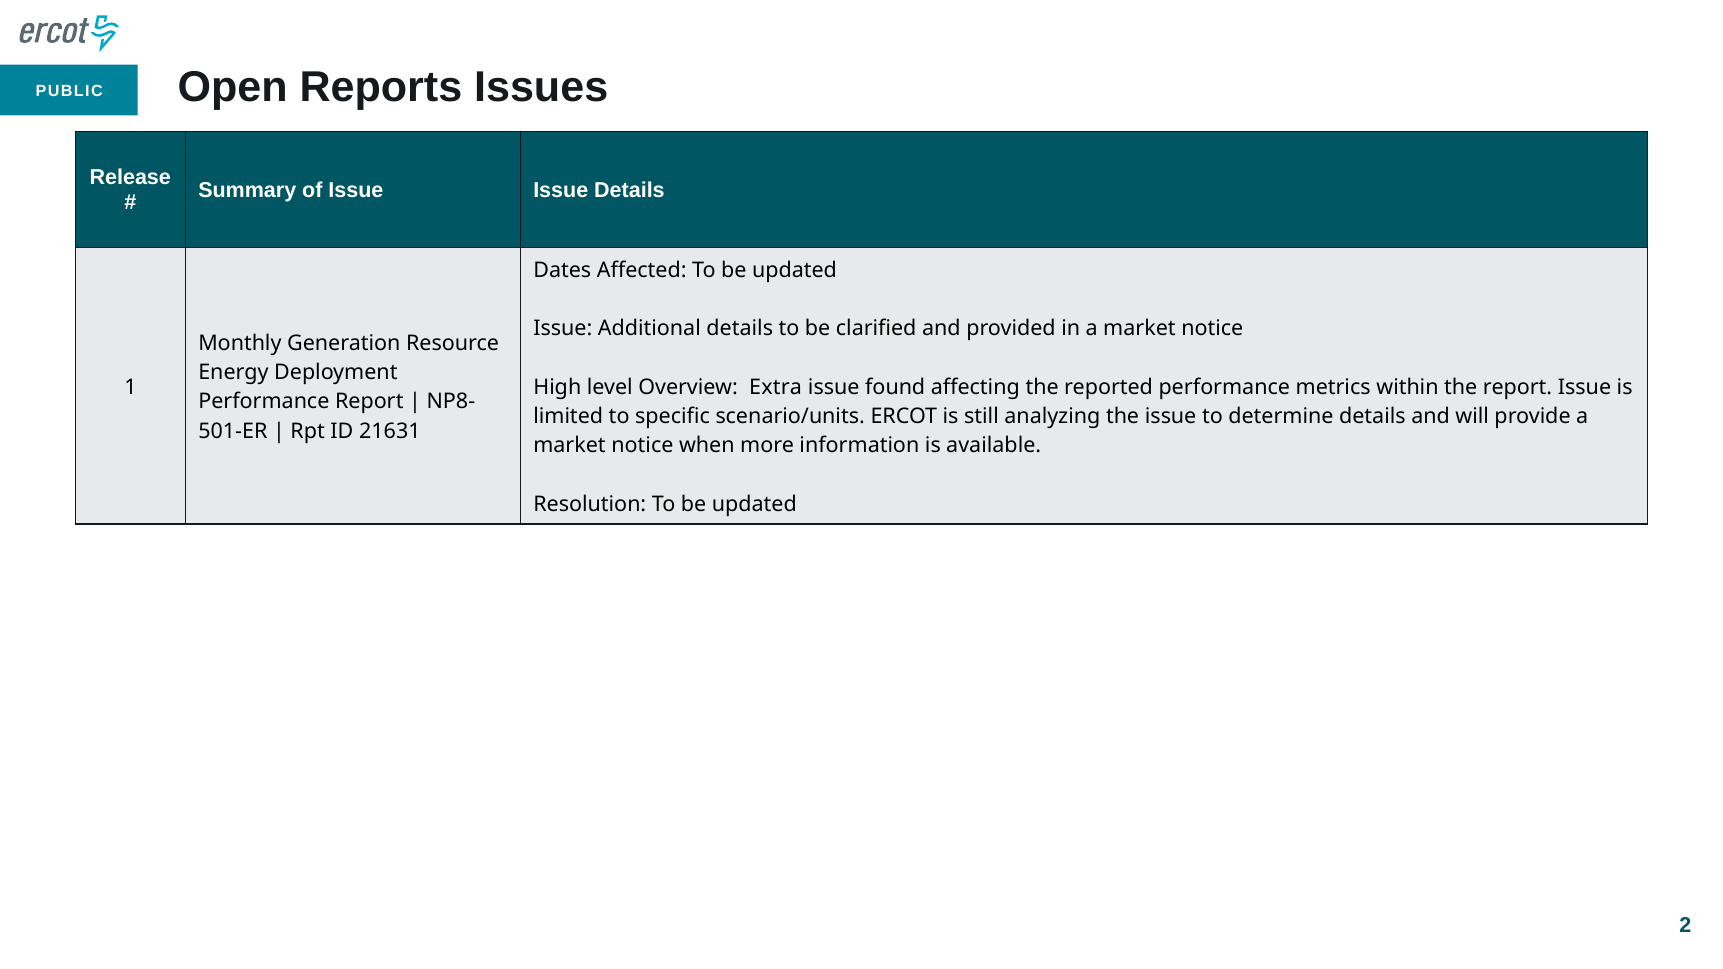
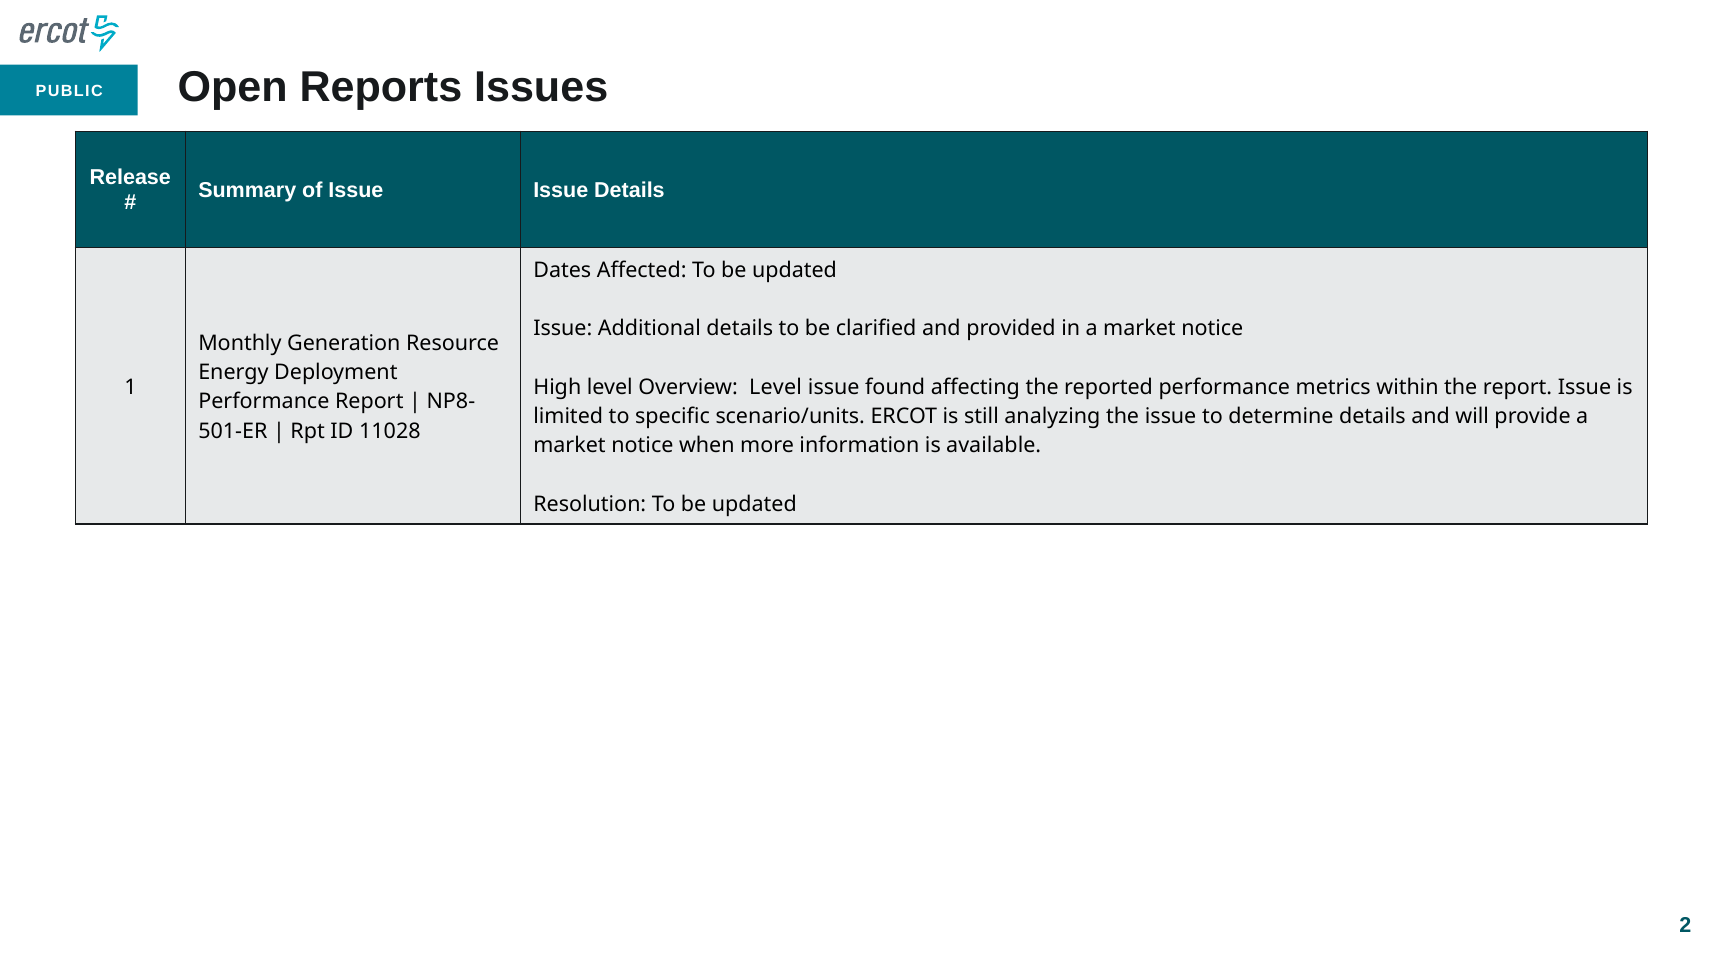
Overview Extra: Extra -> Level
21631: 21631 -> 11028
